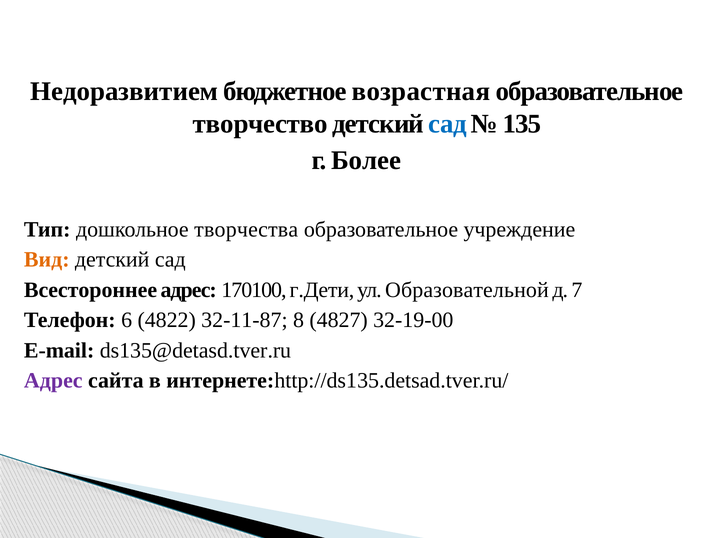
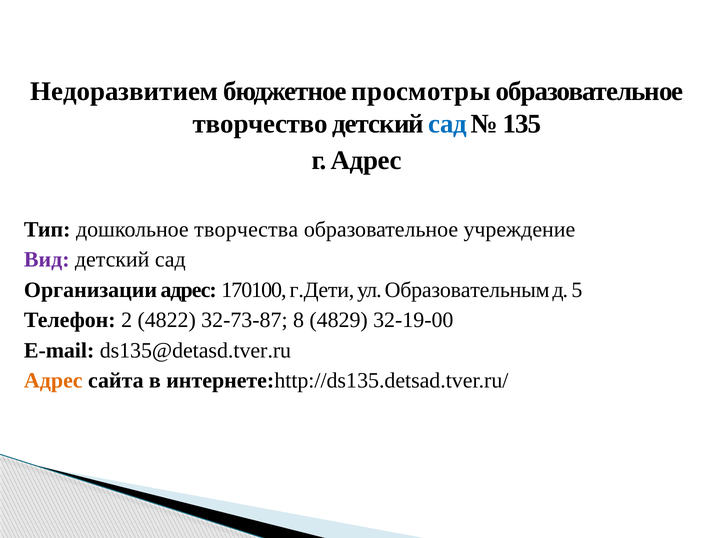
возрастная: возрастная -> просмотры
г Более: Более -> Адрес
Вид colour: orange -> purple
Всестороннее: Всестороннее -> Организации
Образовательной: Образовательной -> Образовательным
7: 7 -> 5
6: 6 -> 2
32-11-87: 32-11-87 -> 32-73-87
4827: 4827 -> 4829
Адрес at (53, 381) colour: purple -> orange
